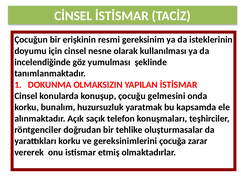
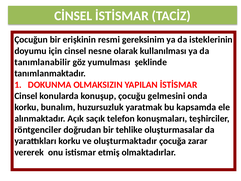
incelendiğinde: incelendiğinde -> tanımlanabilir
gereksinimlerini: gereksinimlerini -> oluşturmaktadır
